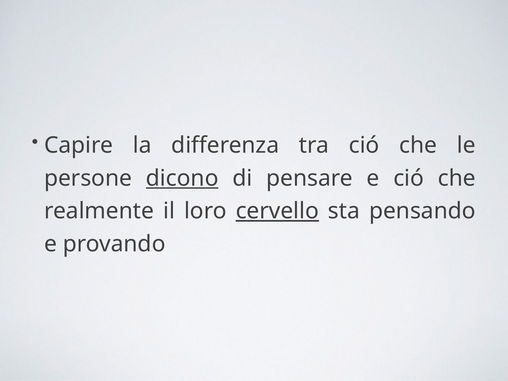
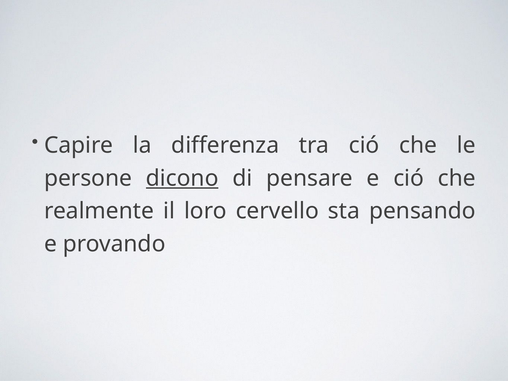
cervello underline: present -> none
